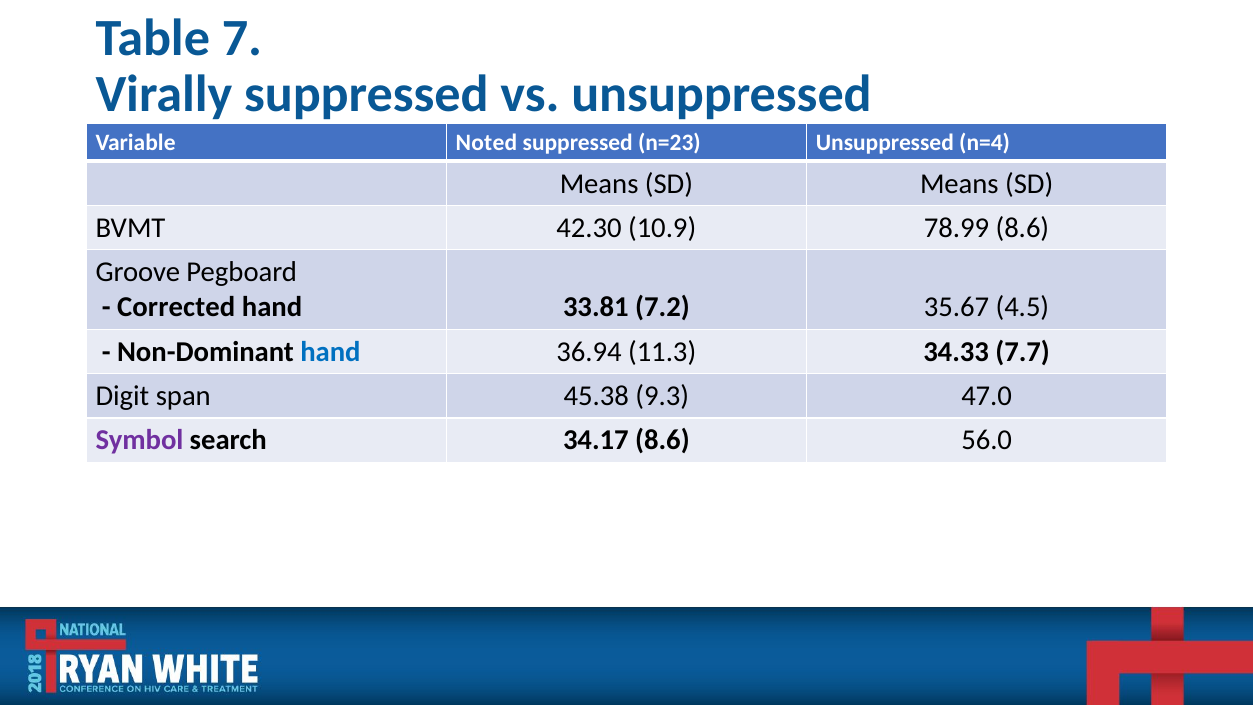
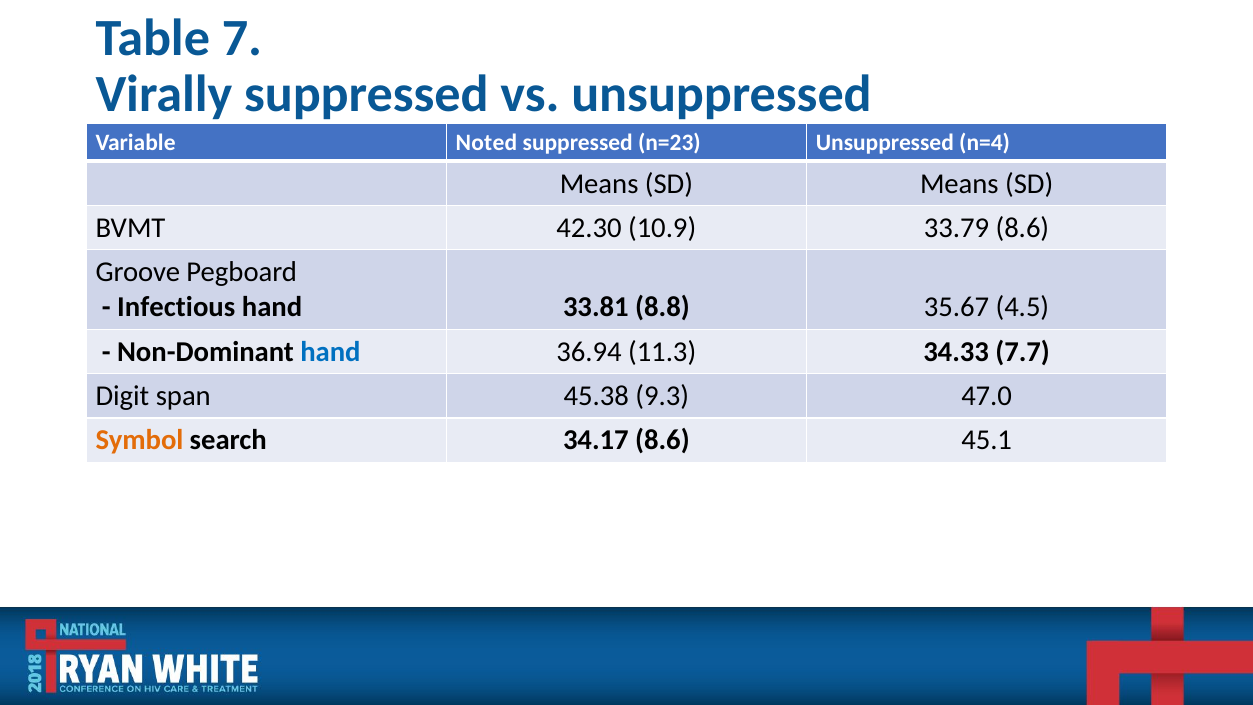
78.99: 78.99 -> 33.79
Corrected: Corrected -> Infectious
7.2: 7.2 -> 8.8
Symbol colour: purple -> orange
56.0: 56.0 -> 45.1
